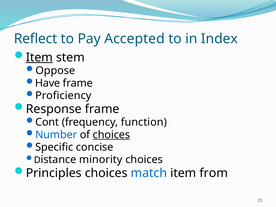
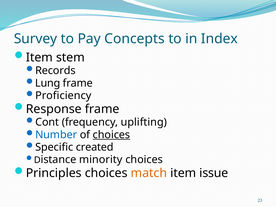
Reflect: Reflect -> Survey
Accepted: Accepted -> Concepts
Item at (39, 57) underline: present -> none
Oppose: Oppose -> Records
Have: Have -> Lung
function: function -> uplifting
concise: concise -> created
match colour: blue -> orange
from: from -> issue
